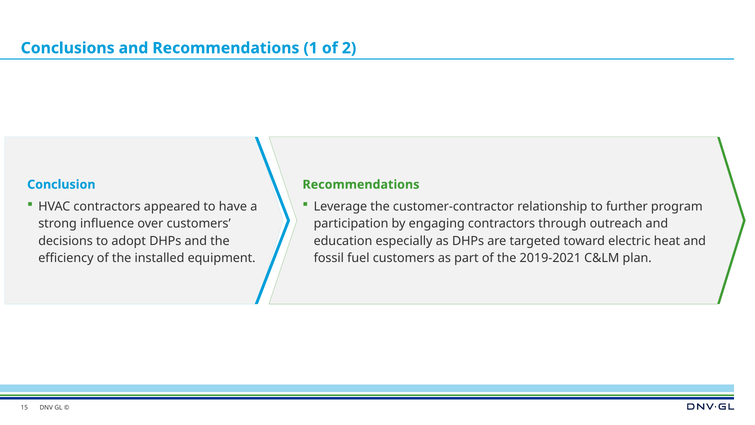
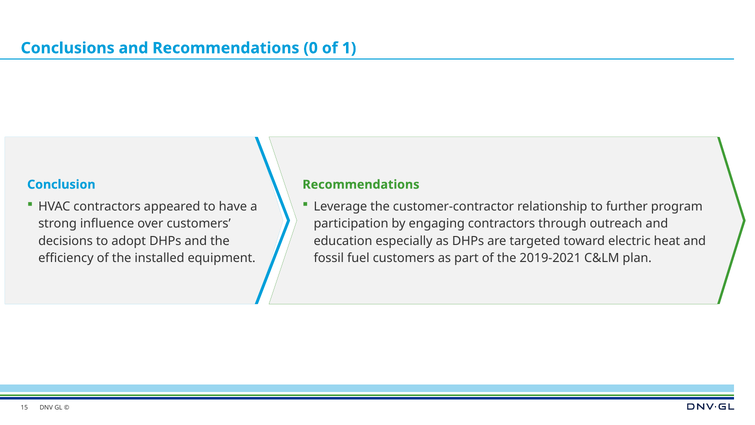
1: 1 -> 0
2: 2 -> 1
